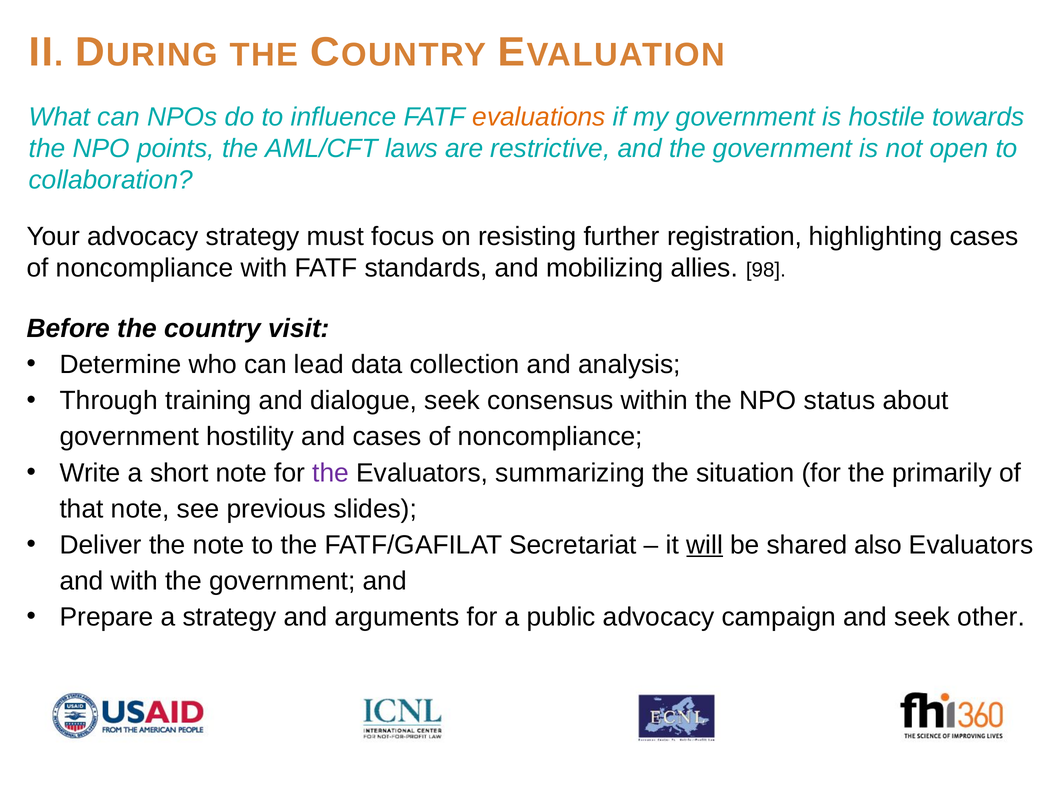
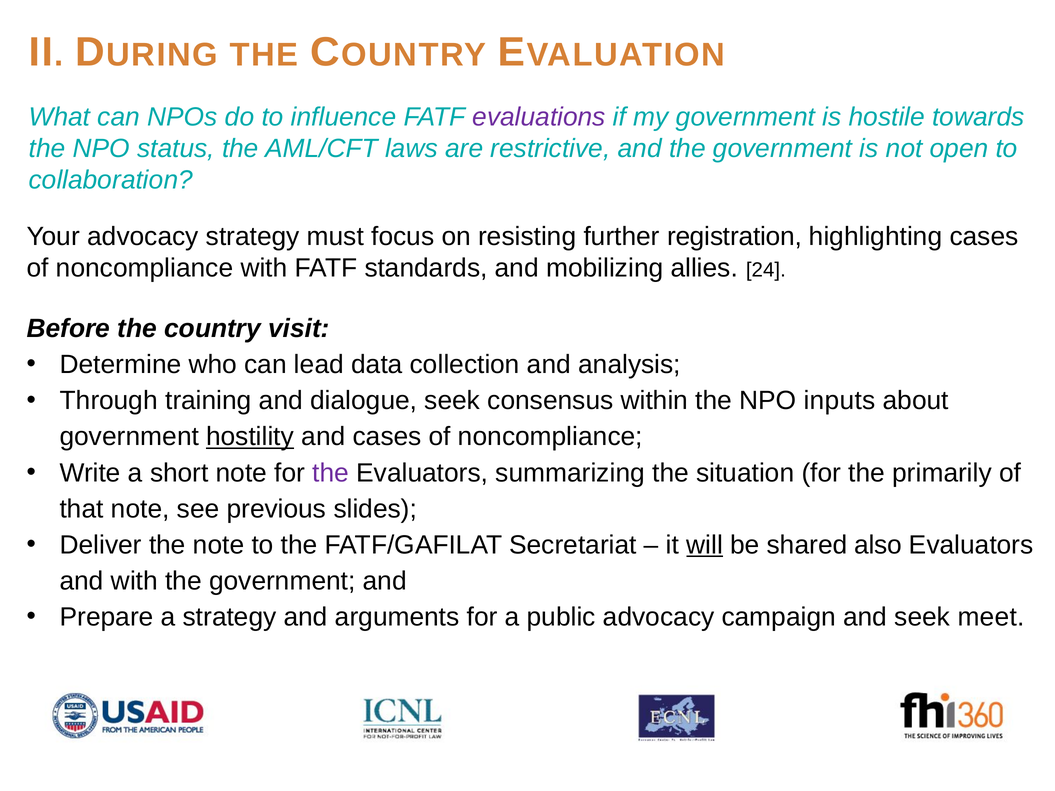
evaluations colour: orange -> purple
points: points -> status
98: 98 -> 24
status: status -> inputs
hostility underline: none -> present
other: other -> meet
